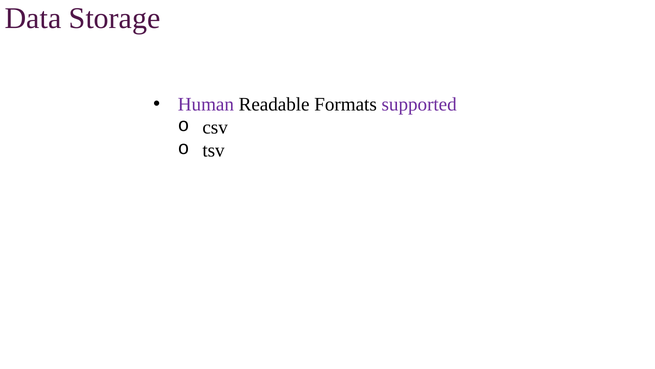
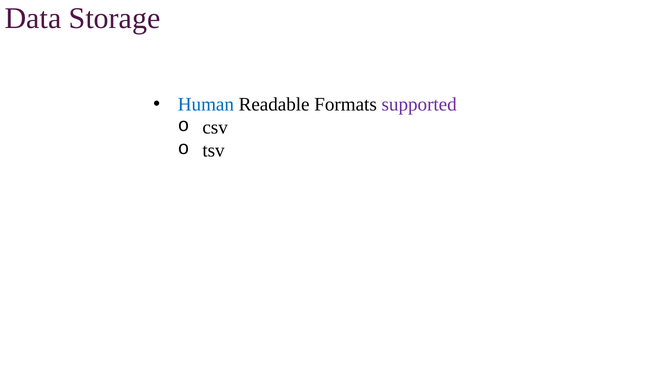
Human colour: purple -> blue
